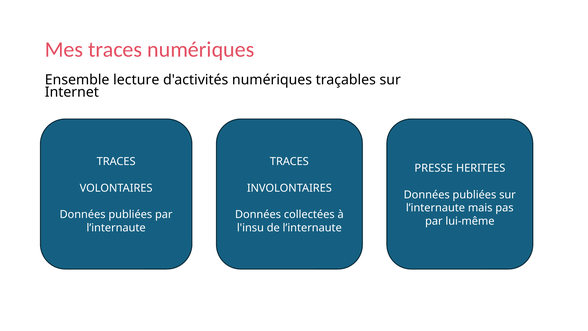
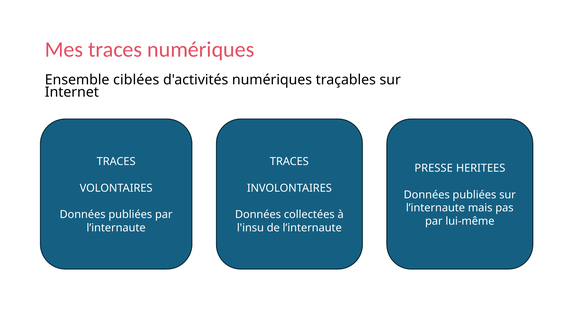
lecture: lecture -> ciblées
